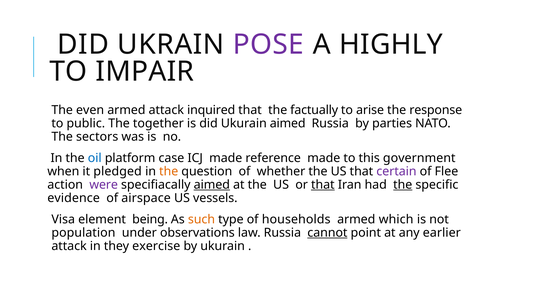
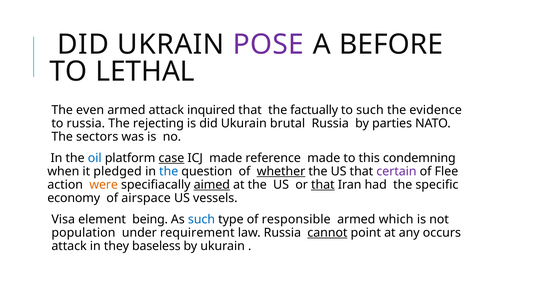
HIGHLY: HIGHLY -> BEFORE
IMPAIR: IMPAIR -> LETHAL
to arise: arise -> such
response: response -> evidence
to public: public -> russia
together: together -> rejecting
Ukurain aimed: aimed -> brutal
case underline: none -> present
government: government -> condemning
the at (169, 171) colour: orange -> blue
whether underline: none -> present
were colour: purple -> orange
the at (403, 185) underline: present -> none
evidence: evidence -> economy
such at (201, 219) colour: orange -> blue
households: households -> responsible
observations: observations -> requirement
earlier: earlier -> occurs
exercise: exercise -> baseless
